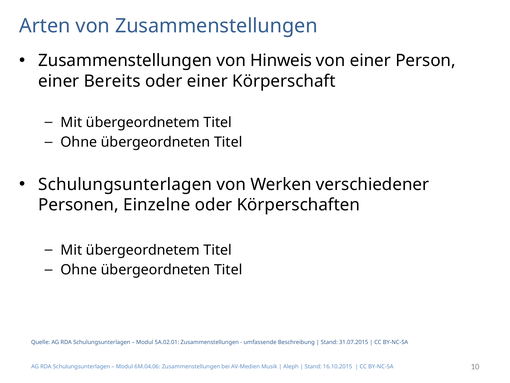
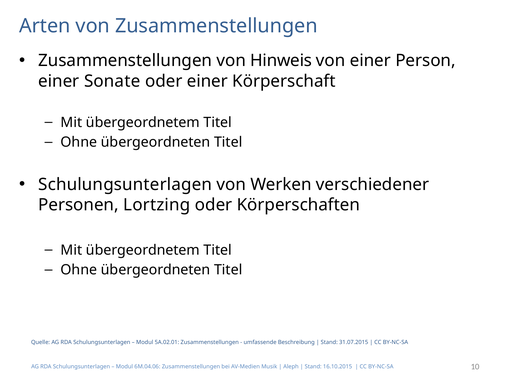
Bereits: Bereits -> Sonate
Einzelne: Einzelne -> Lortzing
